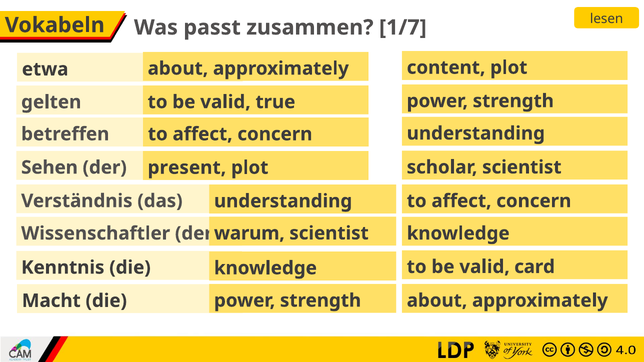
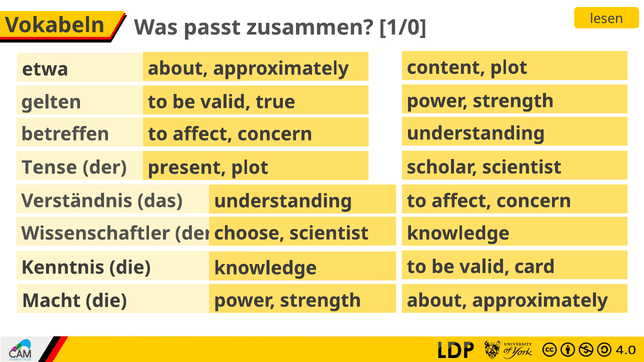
1/7: 1/7 -> 1/0
Sehen: Sehen -> Tense
warum: warum -> choose
